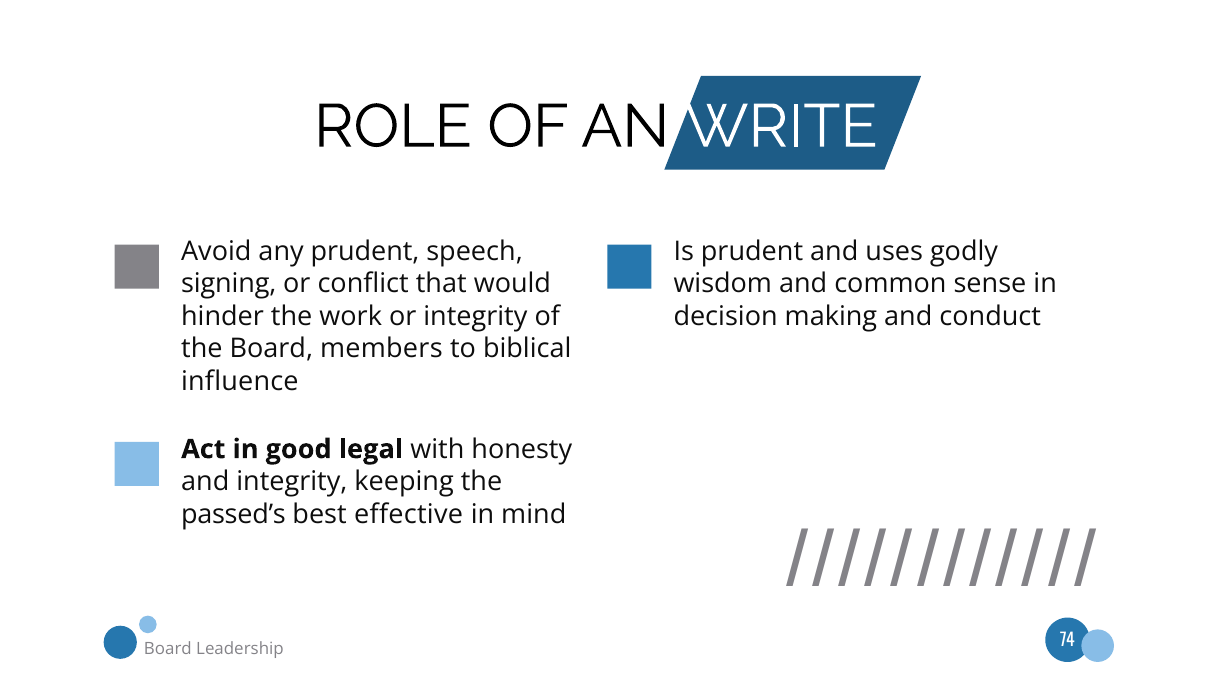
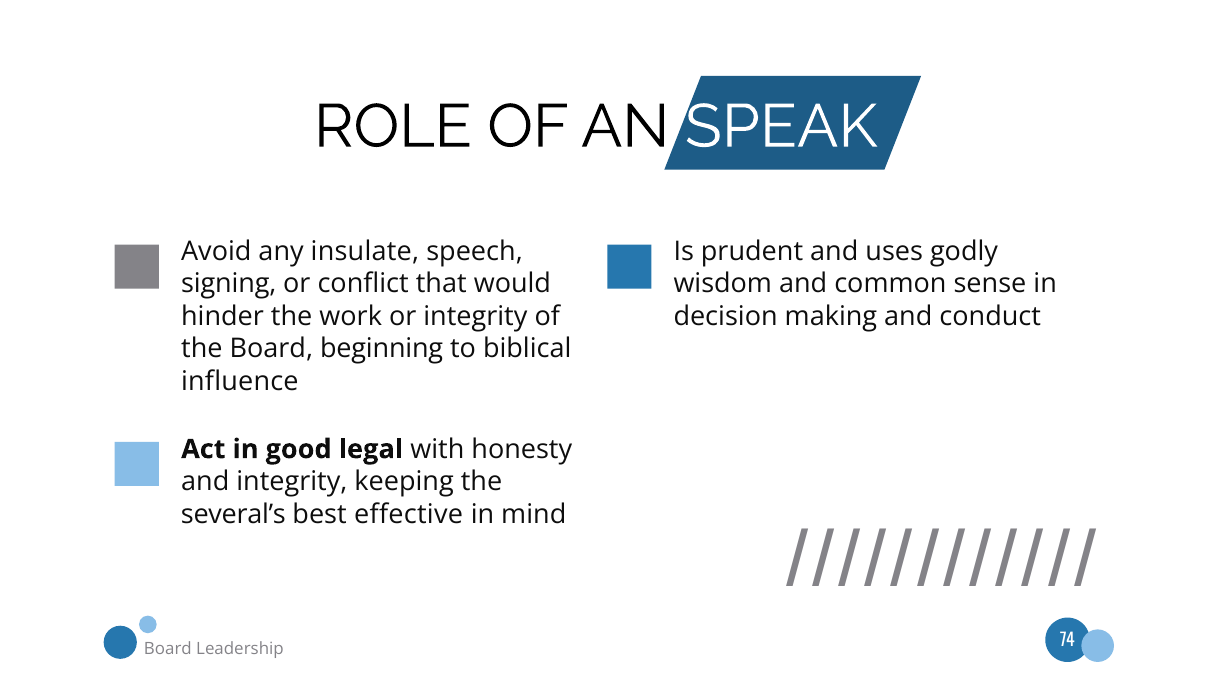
WRITE: WRITE -> SPEAK
any prudent: prudent -> insulate
members: members -> beginning
passed’s: passed’s -> several’s
